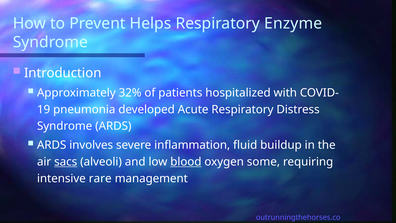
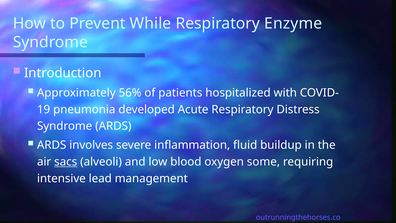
Helps: Helps -> While
32%: 32% -> 56%
blood underline: present -> none
rare: rare -> lead
